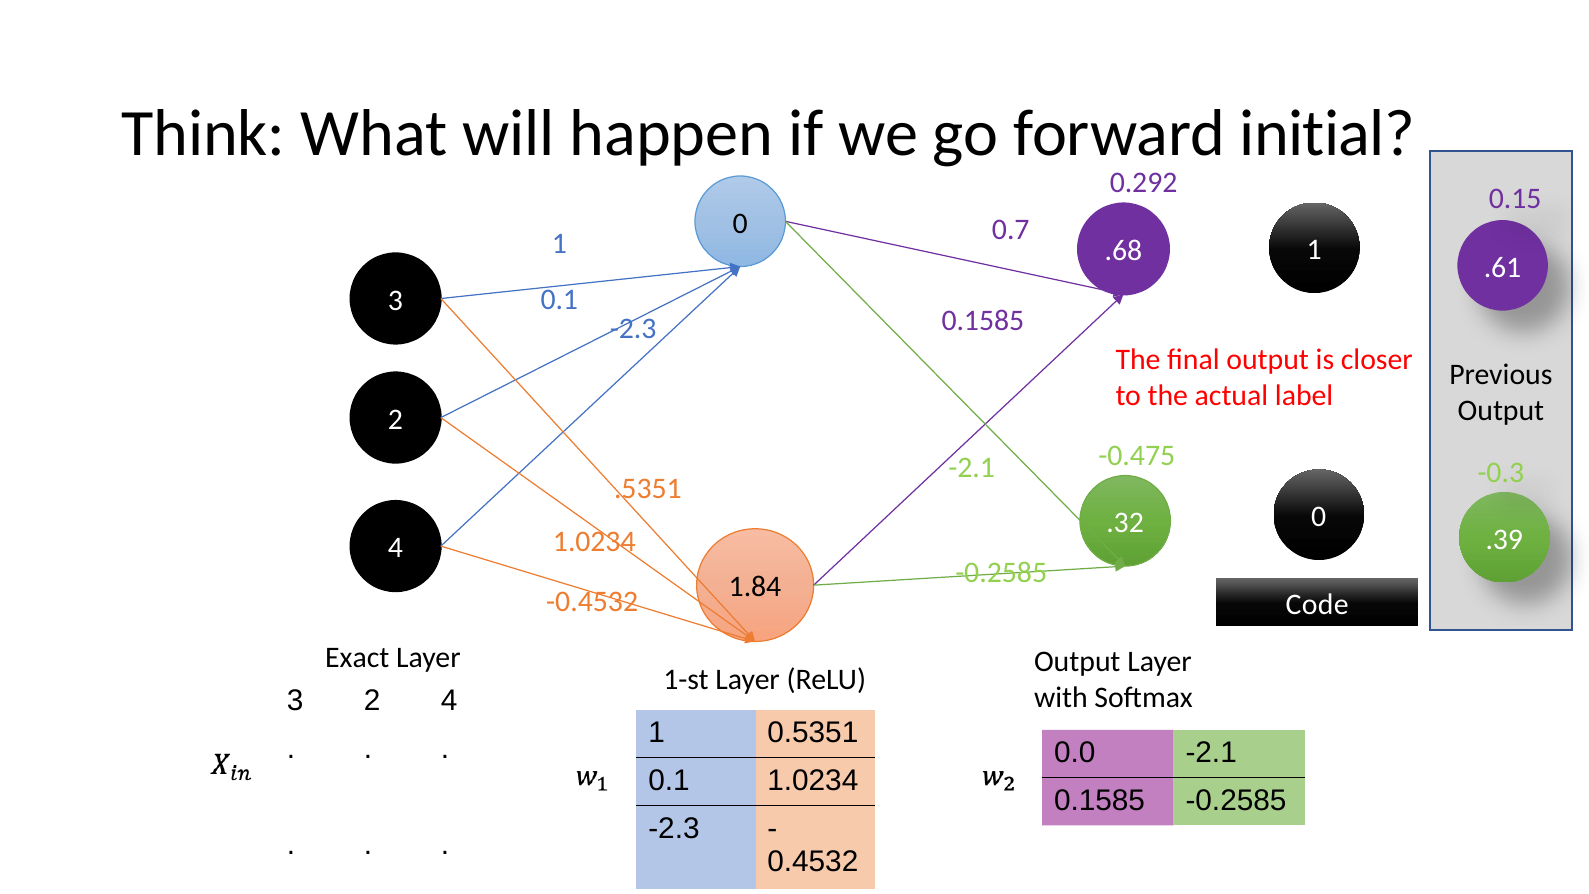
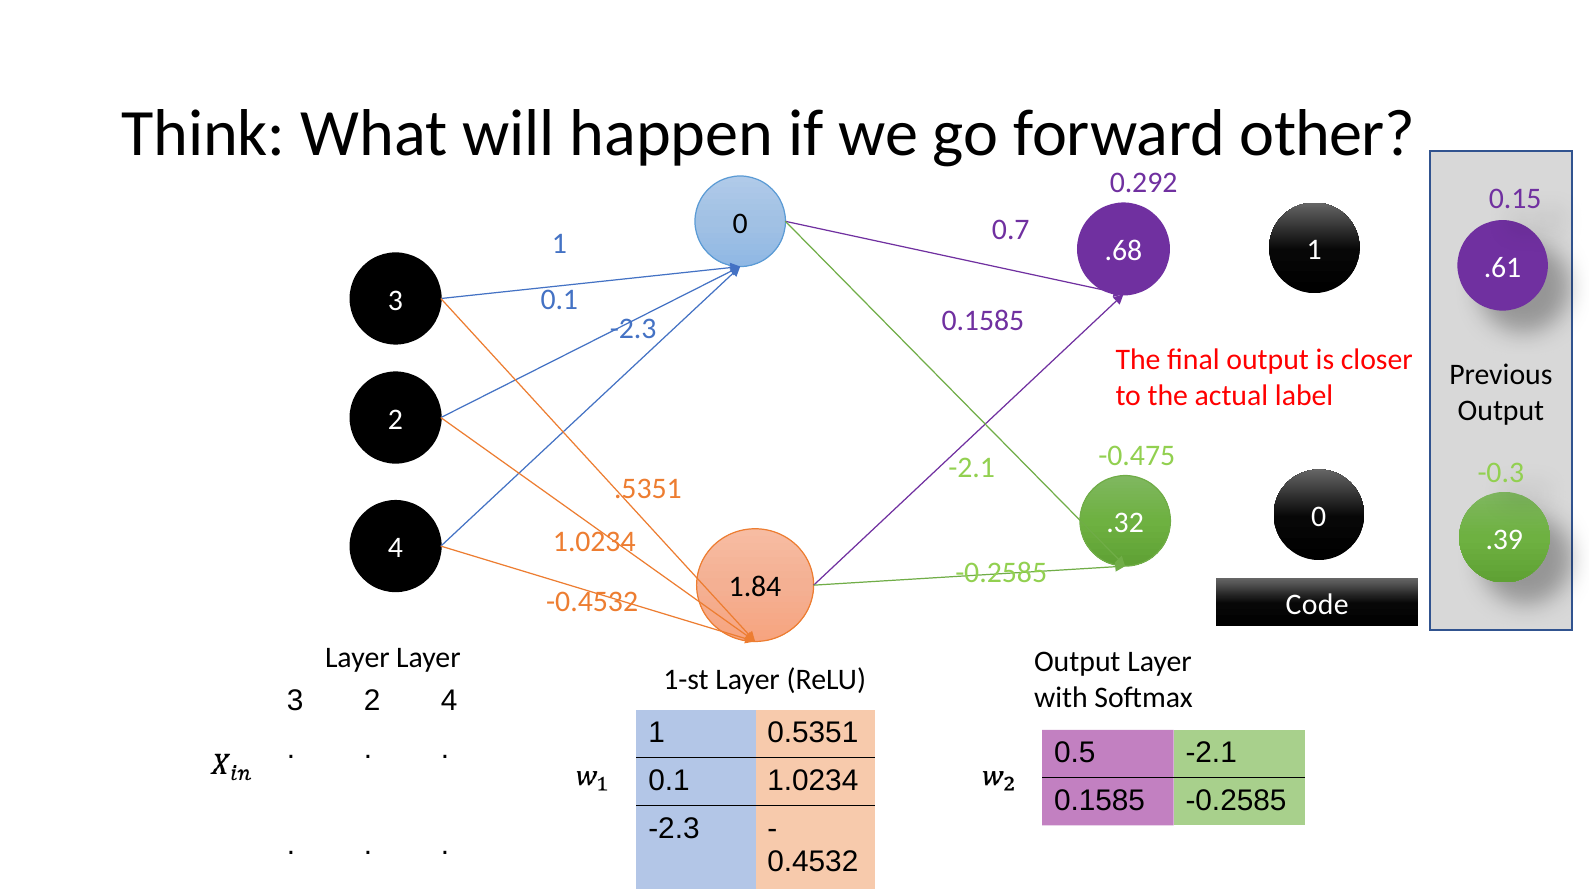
initial: initial -> other
Exact at (357, 657): Exact -> Layer
0.0: 0.0 -> 0.5
